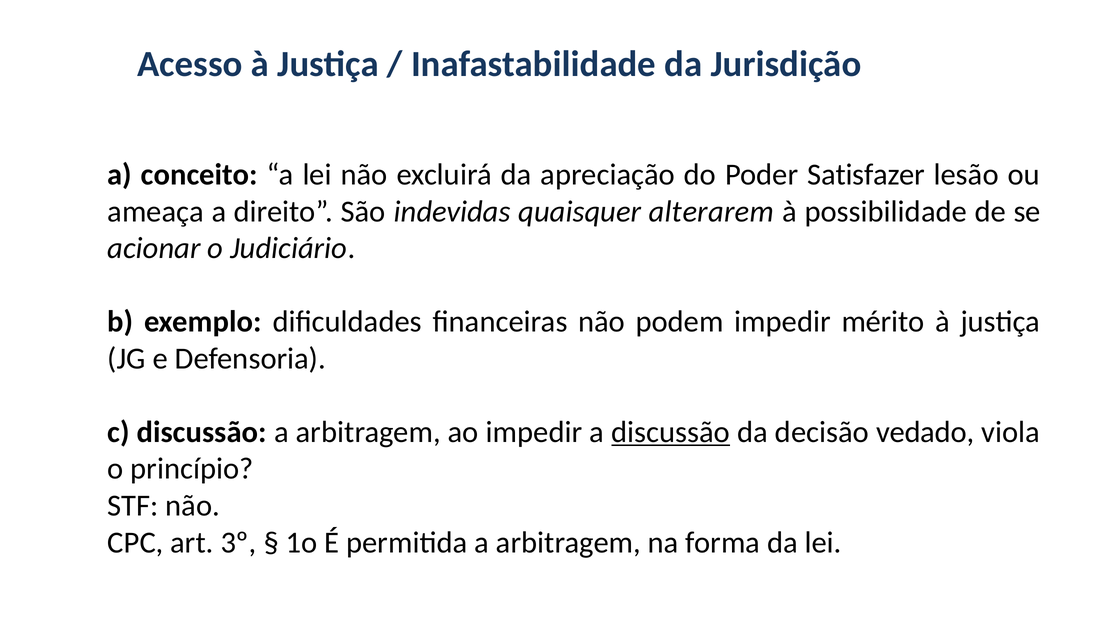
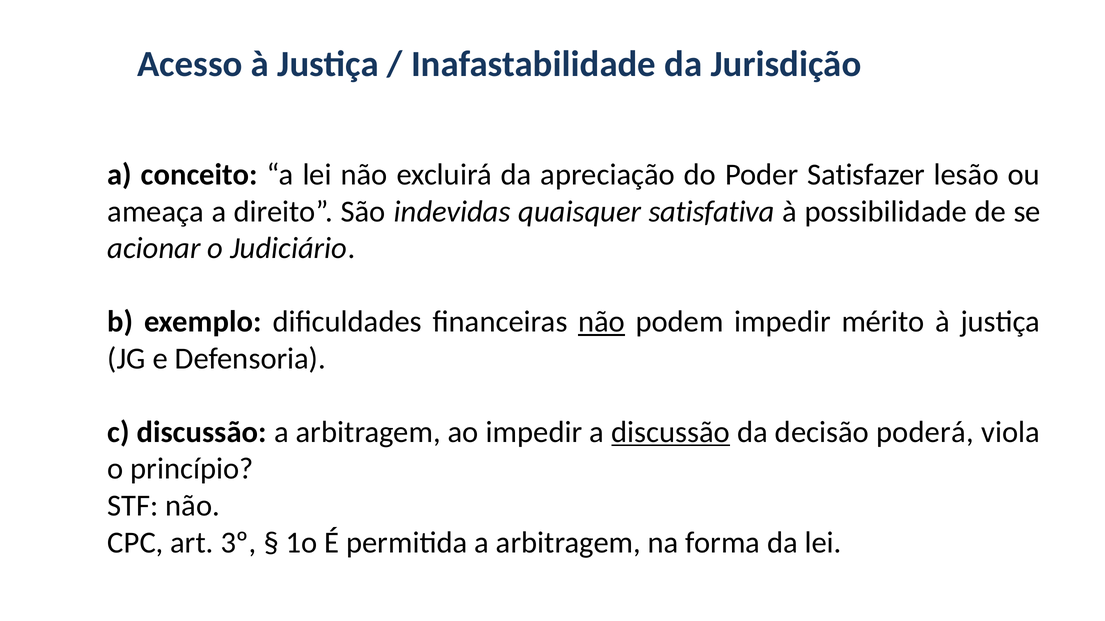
alterarem: alterarem -> satisfativa
não at (602, 322) underline: none -> present
vedado: vedado -> poderá
